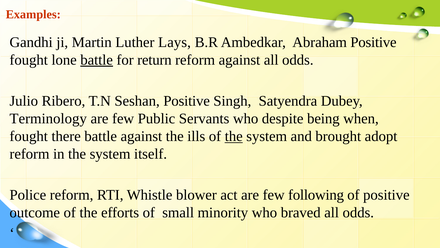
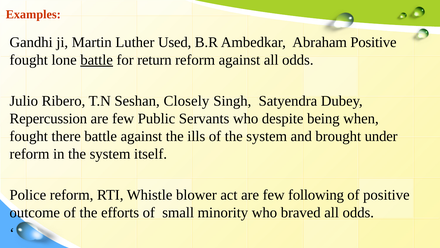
Lays: Lays -> Used
Seshan Positive: Positive -> Closely
Terminology: Terminology -> Repercussion
the at (234, 136) underline: present -> none
adopt: adopt -> under
